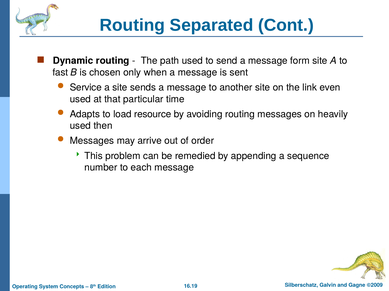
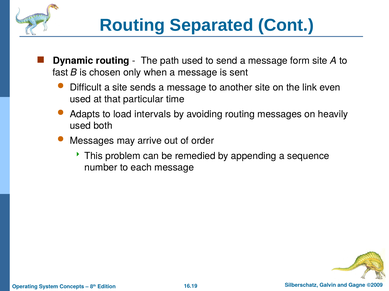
Service: Service -> Difficult
resource: resource -> intervals
then: then -> both
